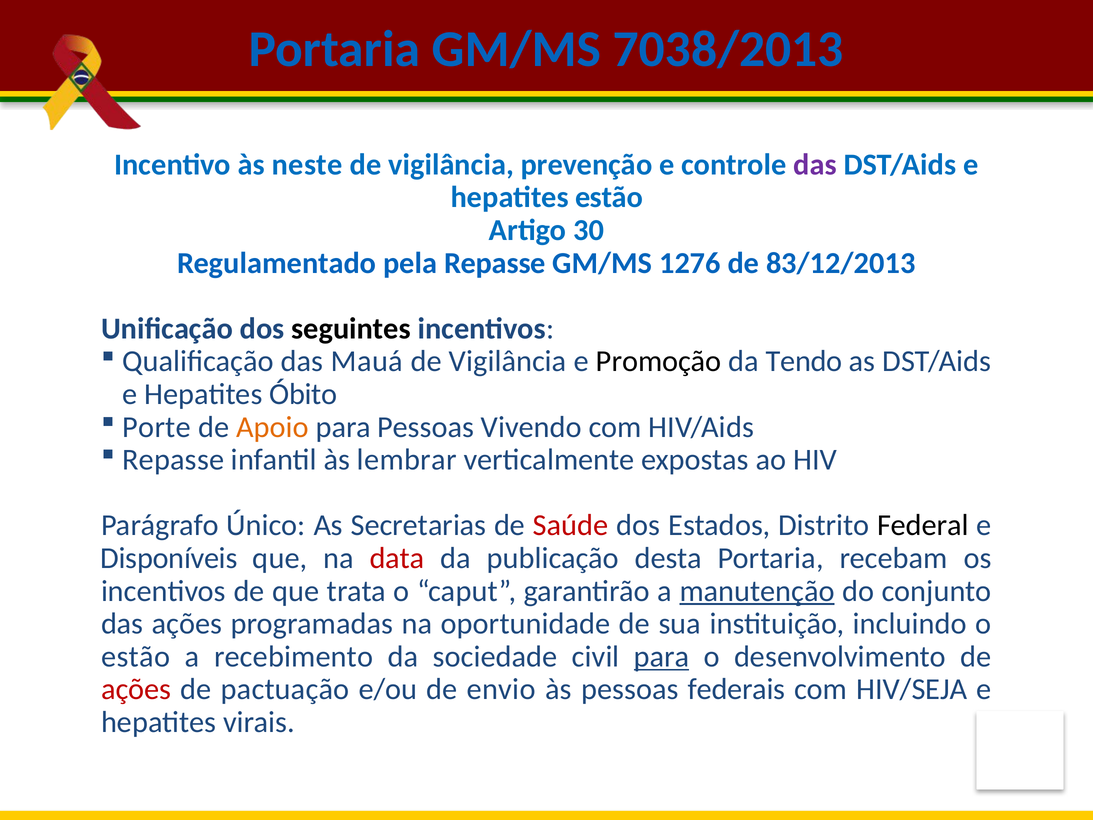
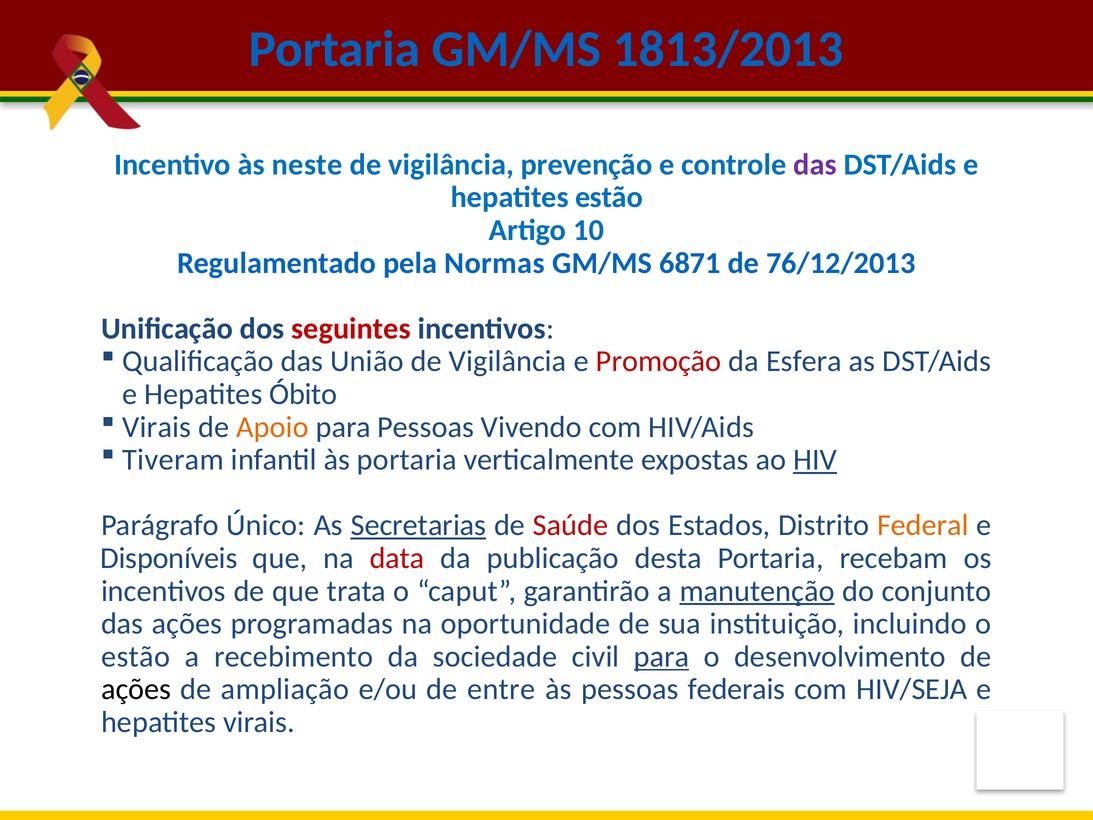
7038/2013: 7038/2013 -> 1813/2013
30: 30 -> 10
pela Repasse: Repasse -> Normas
1276: 1276 -> 6871
83/12/2013: 83/12/2013 -> 76/12/2013
seguintes colour: black -> red
Mauá: Mauá -> União
Promoção colour: black -> red
Tendo: Tendo -> Esfera
Porte at (157, 427): Porte -> Virais
Repasse at (173, 460): Repasse -> Tiveram
às lembrar: lembrar -> portaria
HIV underline: none -> present
Secretarias underline: none -> present
Federal colour: black -> orange
ações at (136, 689) colour: red -> black
pactuação: pactuação -> ampliação
envio: envio -> entre
